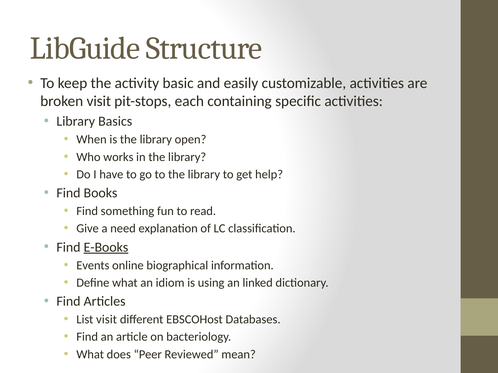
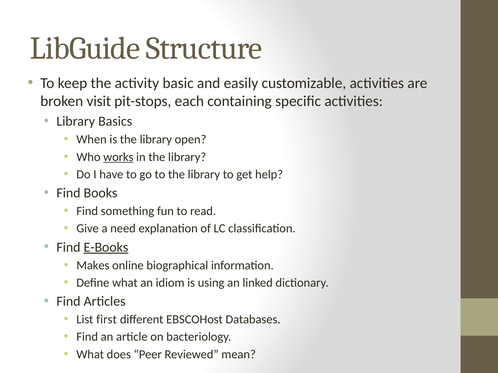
works underline: none -> present
Events: Events -> Makes
List visit: visit -> first
